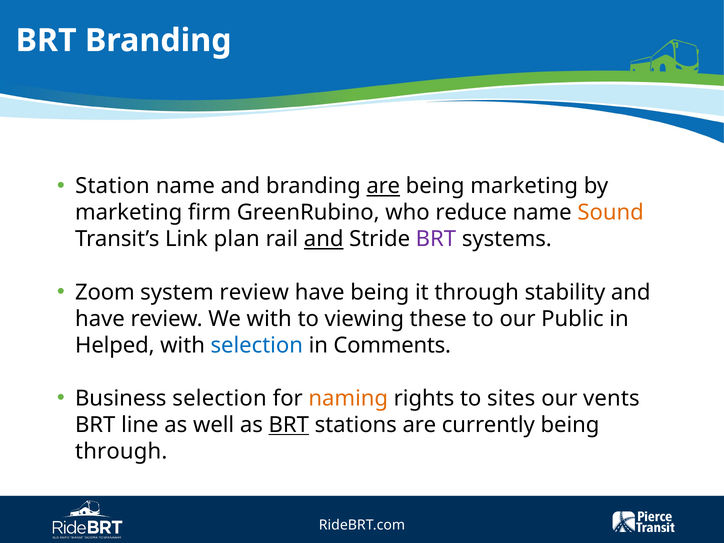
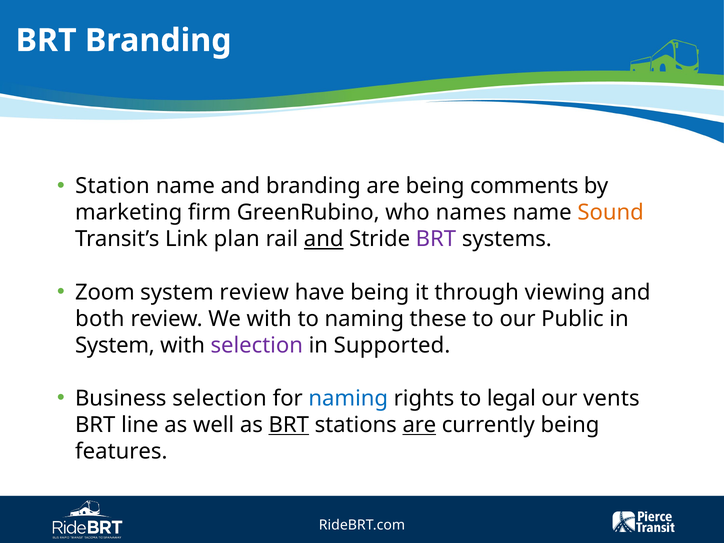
are at (383, 186) underline: present -> none
being marketing: marketing -> comments
reduce: reduce -> names
stability: stability -> viewing
have at (100, 319): have -> both
to viewing: viewing -> naming
Helped at (115, 345): Helped -> System
selection at (257, 345) colour: blue -> purple
Comments: Comments -> Supported
naming at (348, 398) colour: orange -> blue
sites: sites -> legal
are at (419, 425) underline: none -> present
through at (121, 451): through -> features
